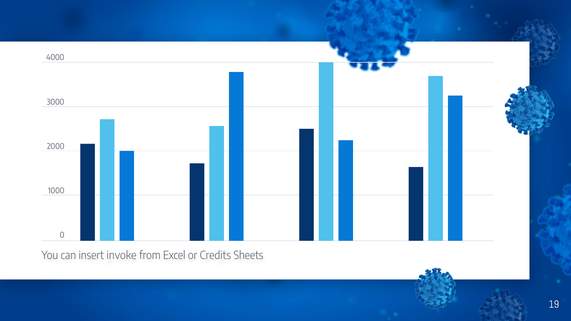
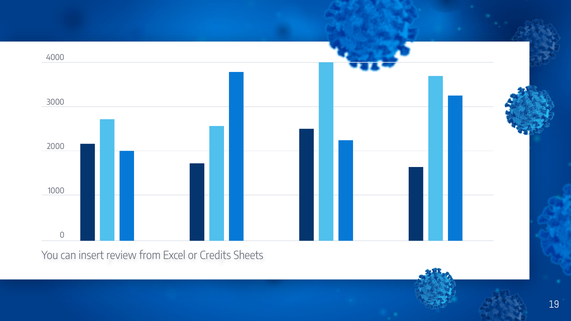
invoke: invoke -> review
